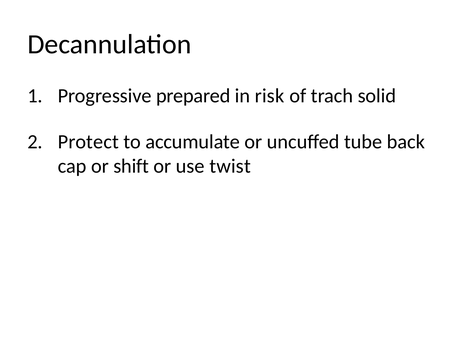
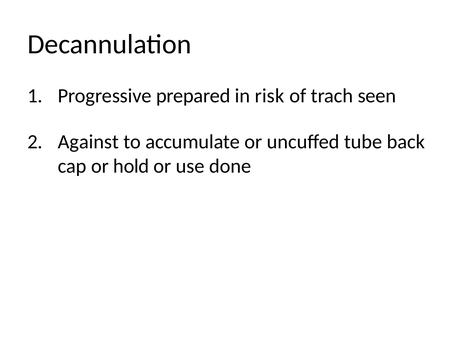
solid: solid -> seen
Protect: Protect -> Against
shift: shift -> hold
twist: twist -> done
